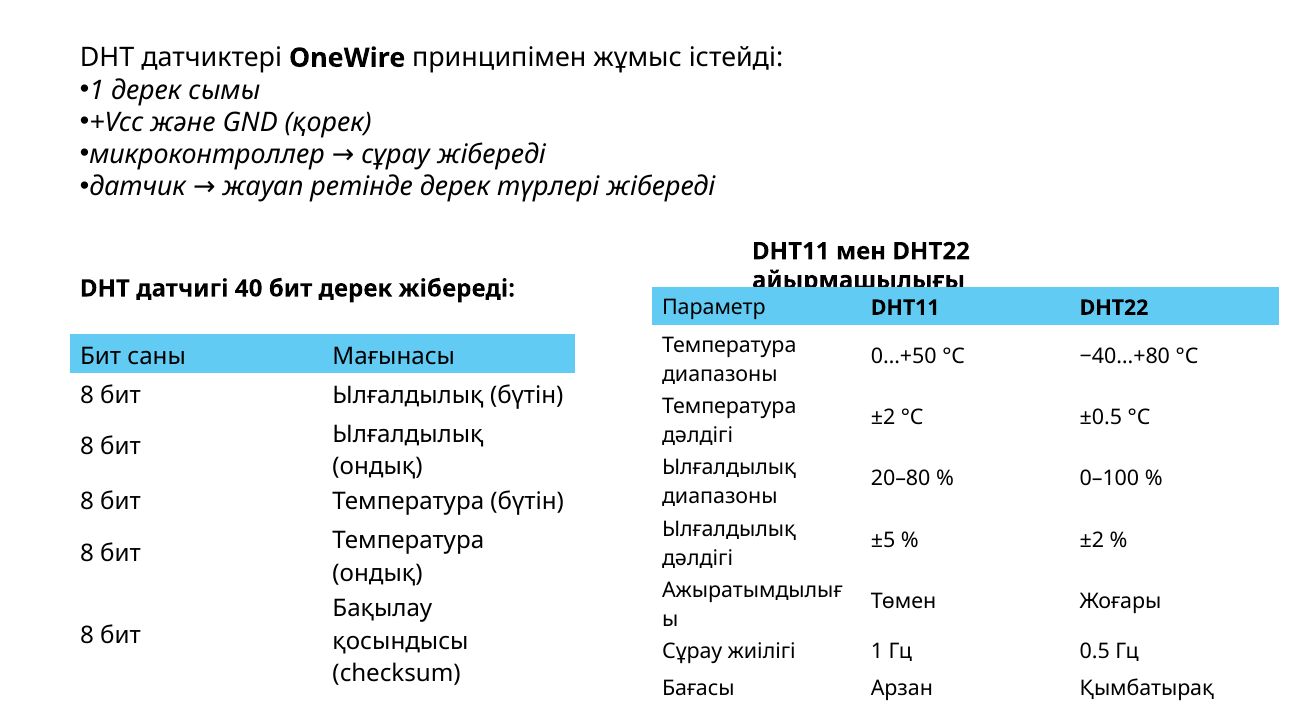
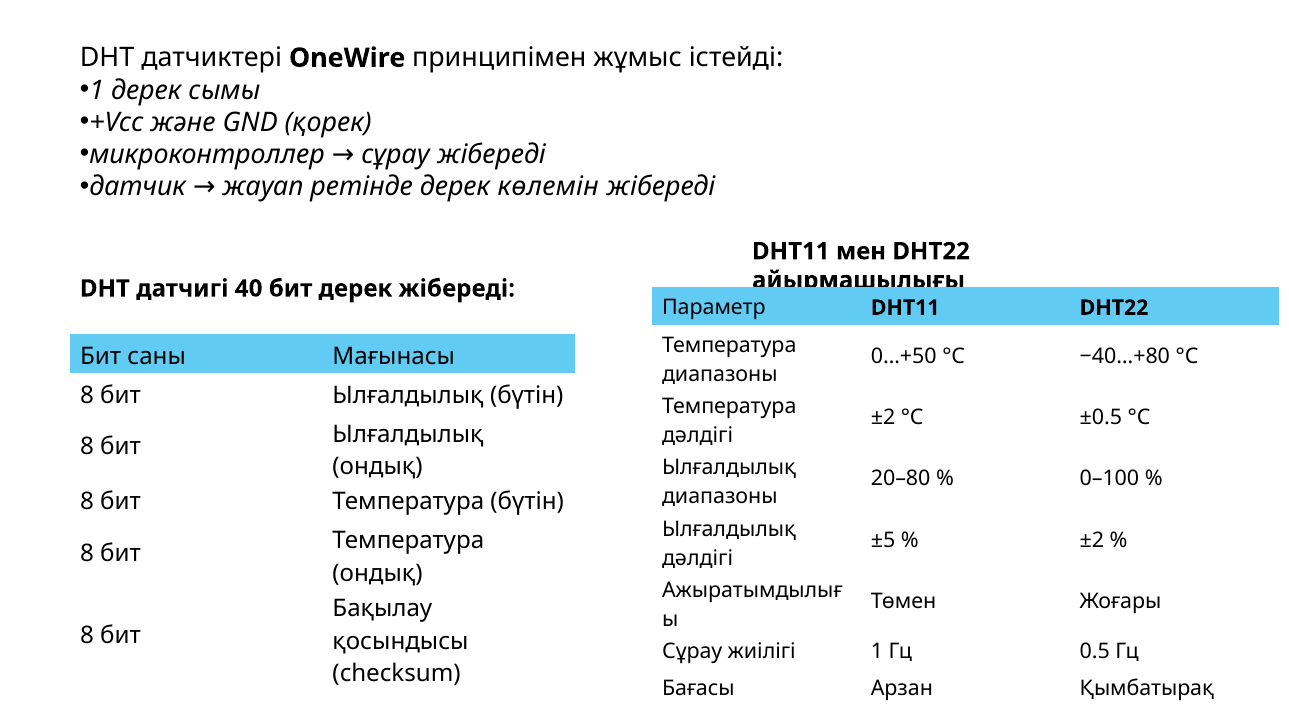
түрлері: түрлері -> көлемін
